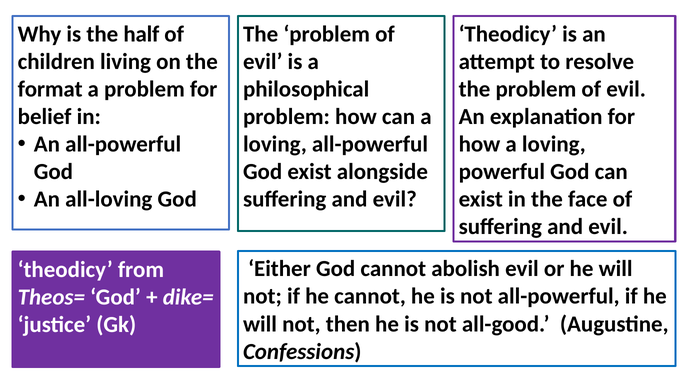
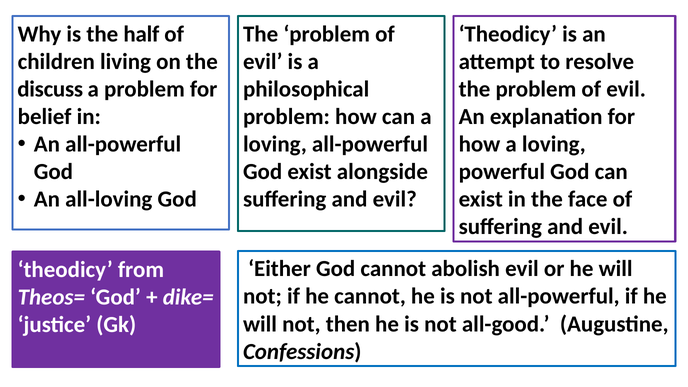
format: format -> discuss
